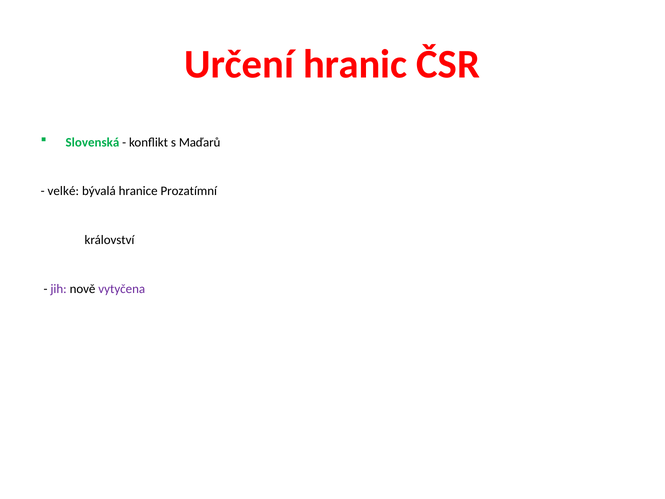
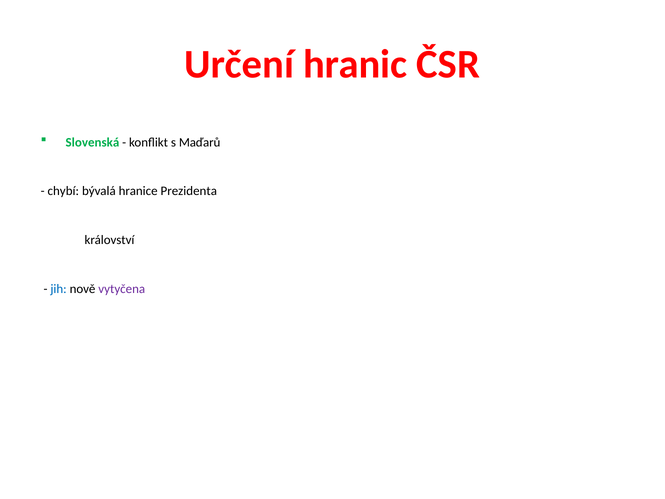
velké: velké -> chybí
Prozatímní: Prozatímní -> Prezidenta
jih colour: purple -> blue
